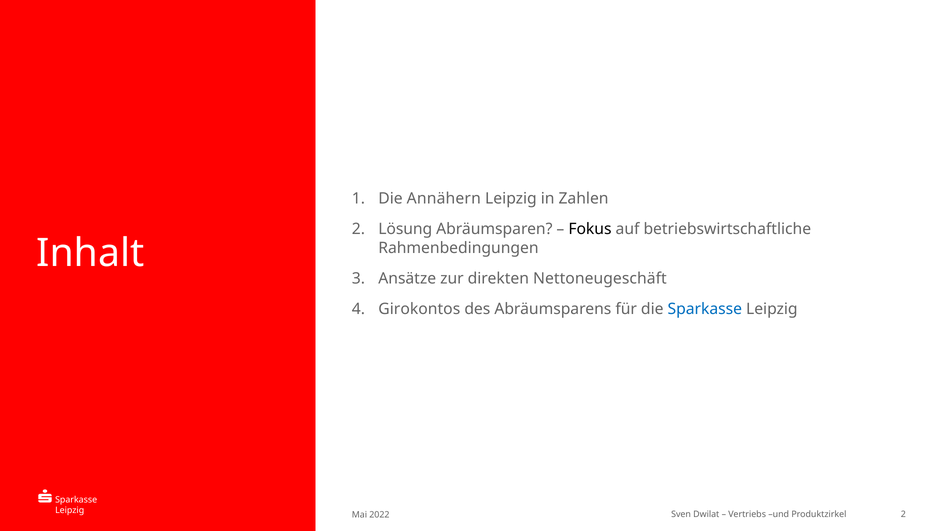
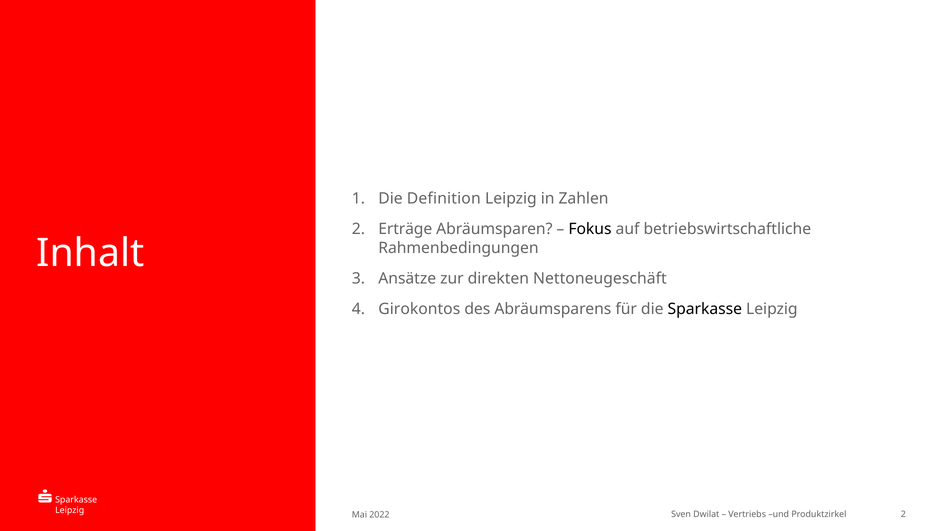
Annähern: Annähern -> Definition
Lösung: Lösung -> Erträge
Sparkasse at (705, 309) colour: blue -> black
